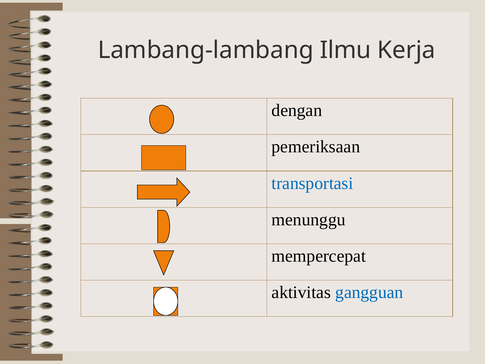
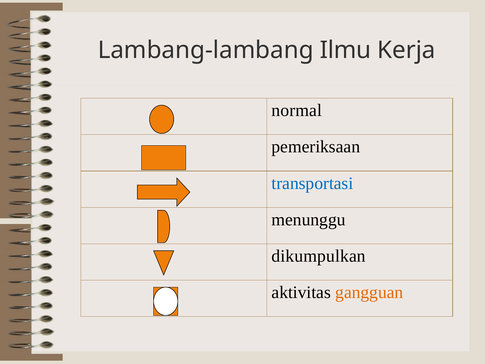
dengan: dengan -> normal
mempercepat: mempercepat -> dikumpulkan
gangguan colour: blue -> orange
